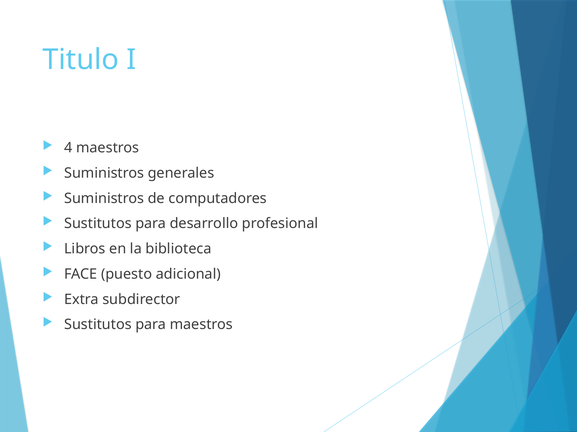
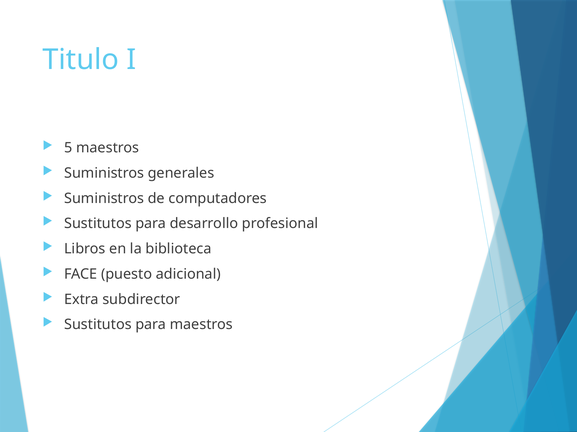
4: 4 -> 5
